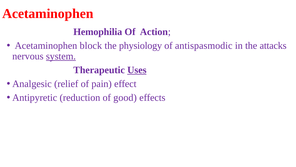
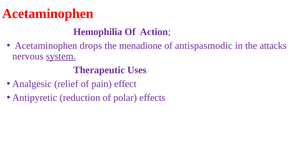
block: block -> drops
physiology: physiology -> menadione
Uses underline: present -> none
good: good -> polar
